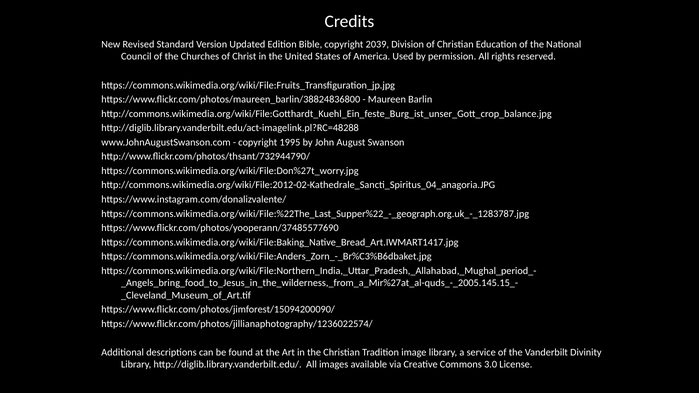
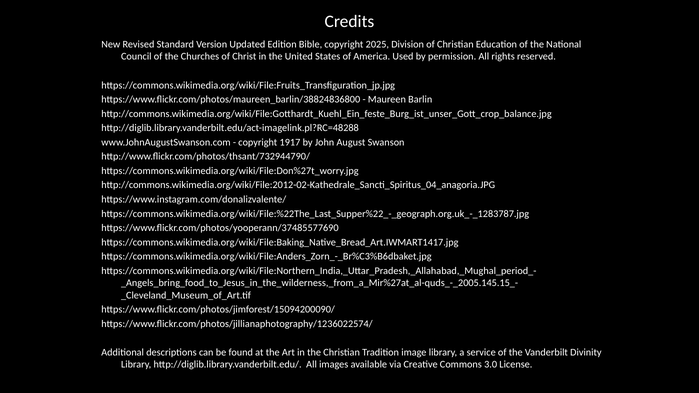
2039: 2039 -> 2025
1995: 1995 -> 1917
